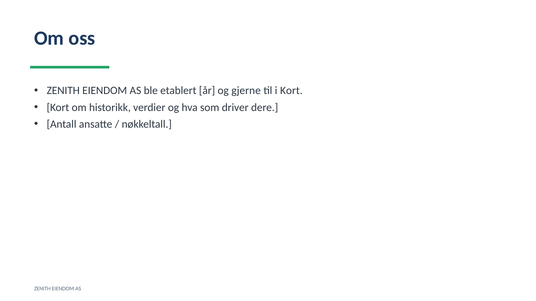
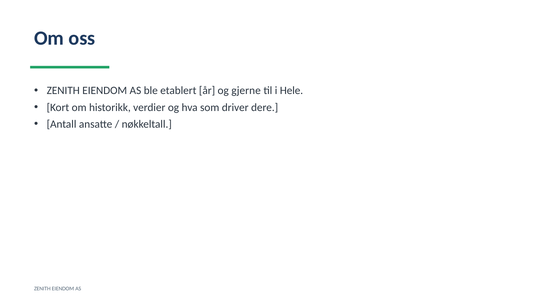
i Kort: Kort -> Hele
